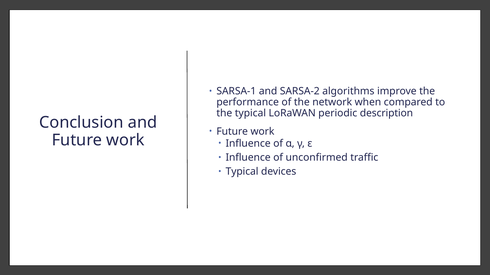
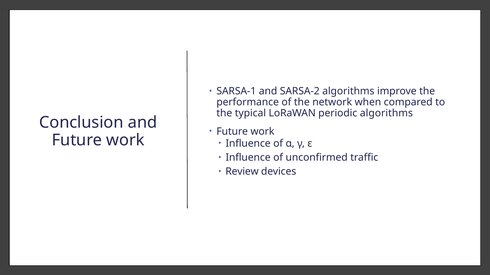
periodic description: description -> algorithms
Typical at (242, 172): Typical -> Review
